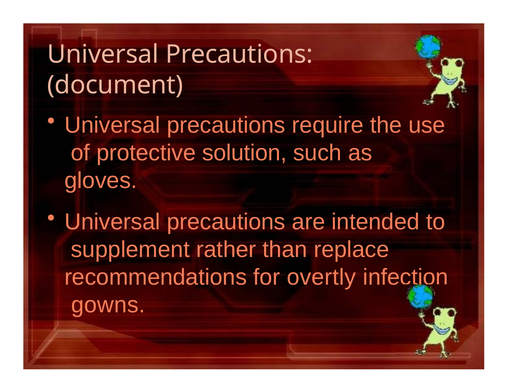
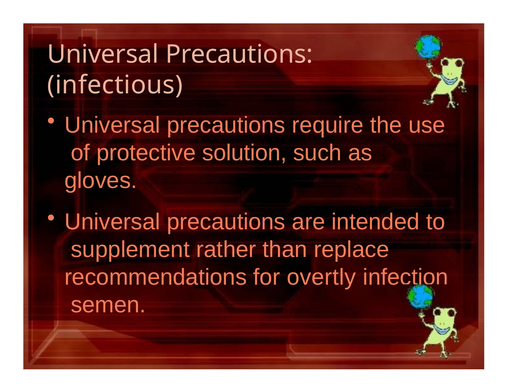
document: document -> infectious
gowns: gowns -> semen
